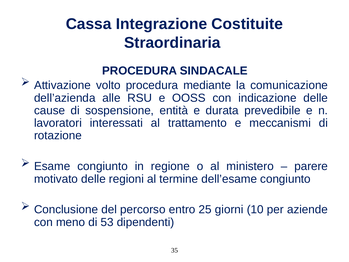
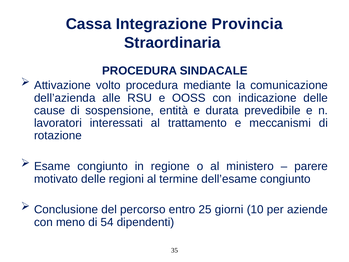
Costituite: Costituite -> Provincia
53: 53 -> 54
